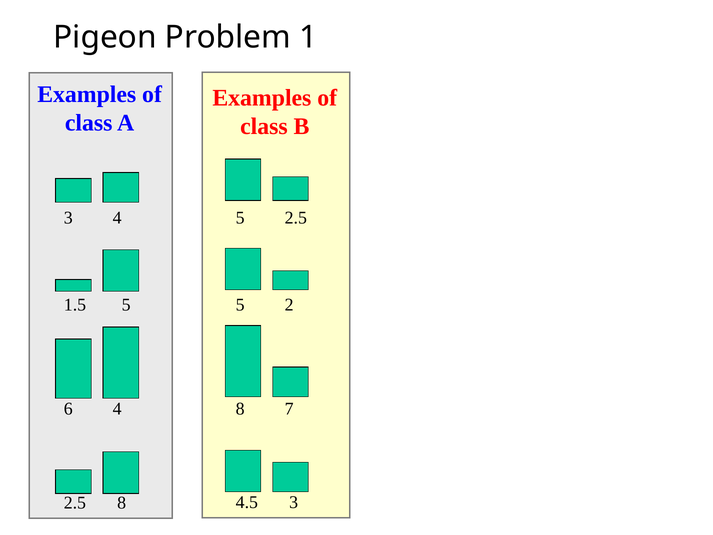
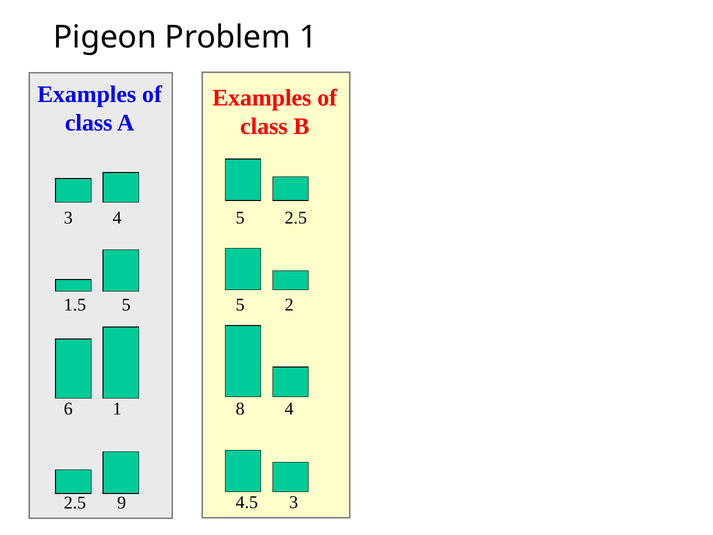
8 7: 7 -> 4
6 4: 4 -> 1
2.5 8: 8 -> 9
